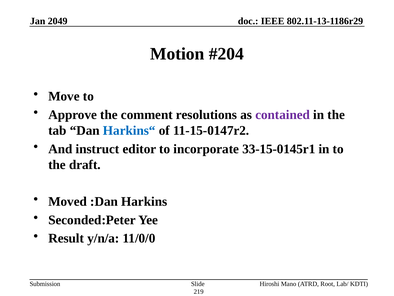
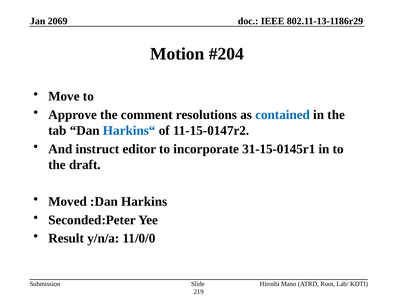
2049: 2049 -> 2069
contained colour: purple -> blue
33-15-0145r1: 33-15-0145r1 -> 31-15-0145r1
